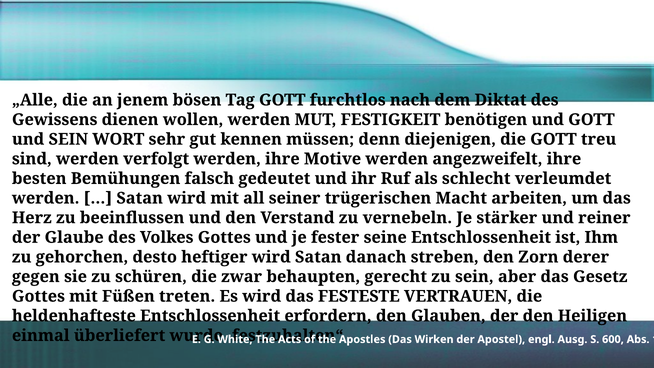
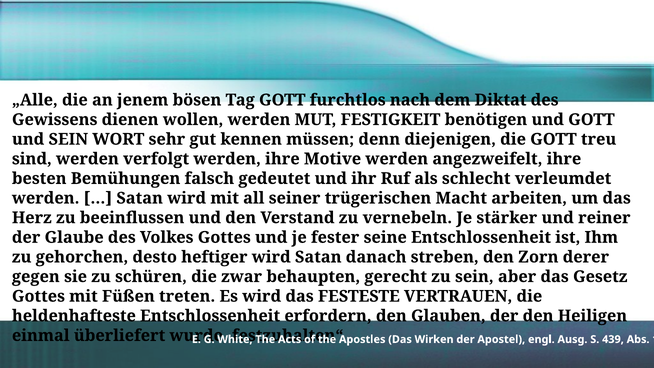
600: 600 -> 439
